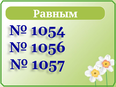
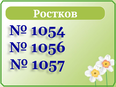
Равным: Равным -> Ростков
